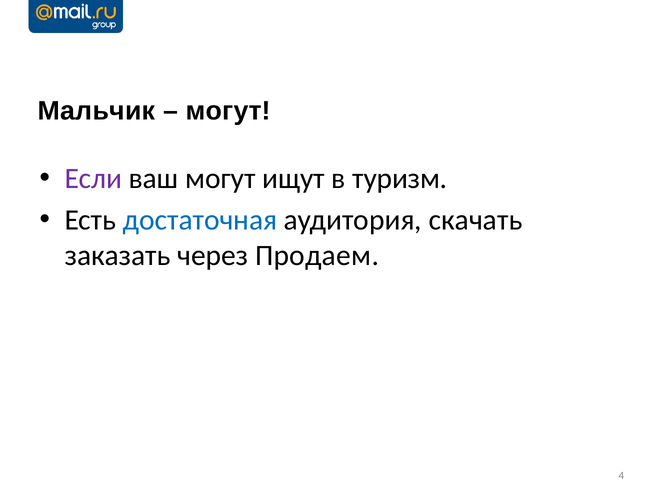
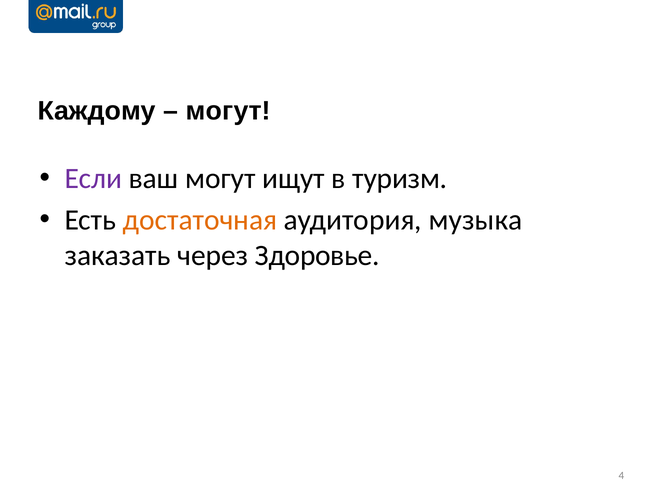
Мальчик: Мальчик -> Каждому
достаточная colour: blue -> orange
скачать: скачать -> музыка
Продаем: Продаем -> Здоровье
